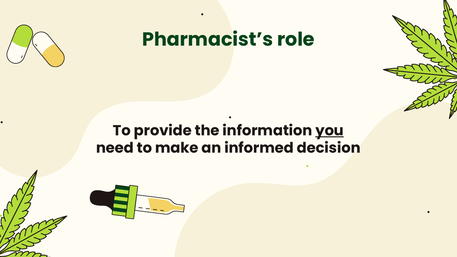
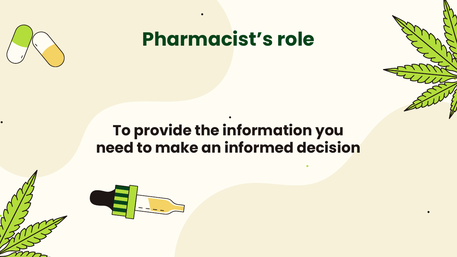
you underline: present -> none
